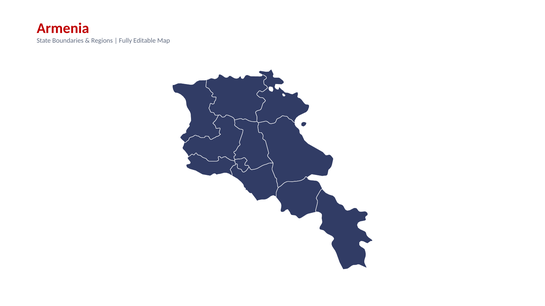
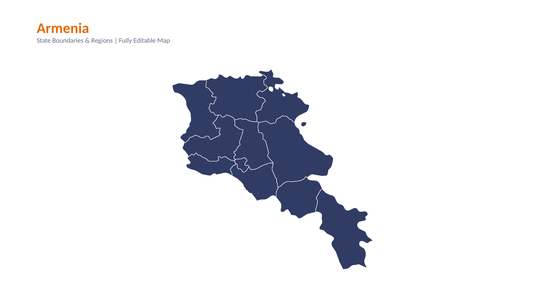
Armenia colour: red -> orange
